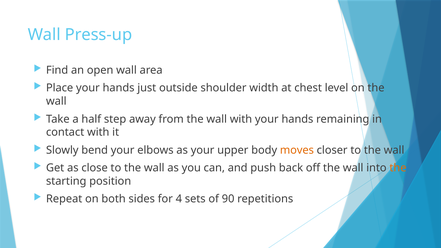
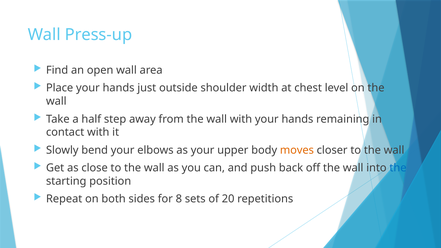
the at (398, 168) colour: orange -> blue
4: 4 -> 8
90: 90 -> 20
